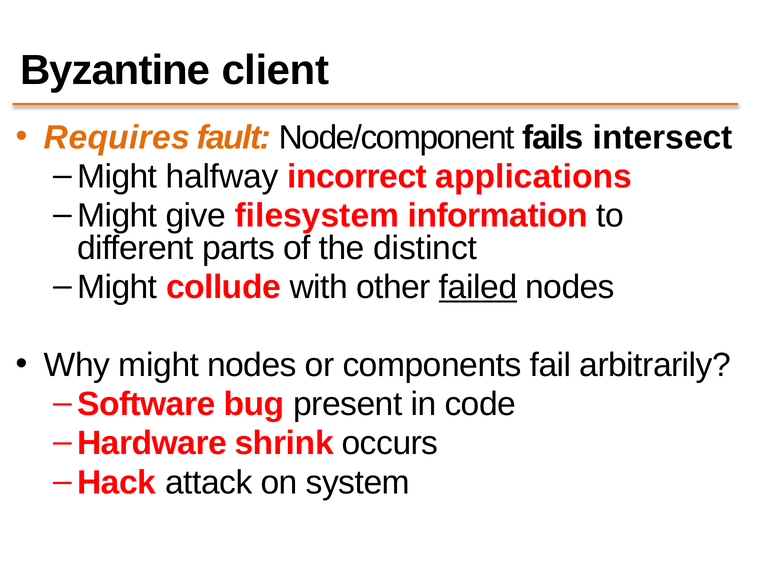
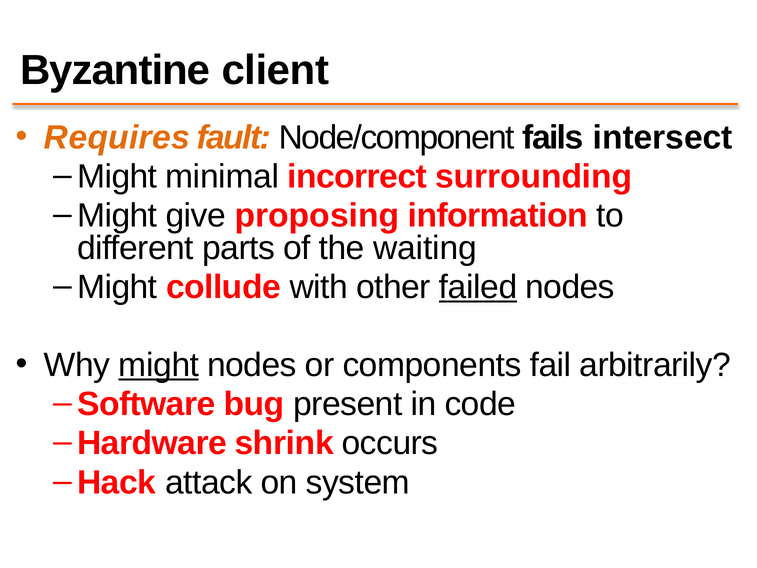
halfway: halfway -> minimal
applications: applications -> surrounding
filesystem: filesystem -> proposing
distinct: distinct -> waiting
might at (159, 365) underline: none -> present
